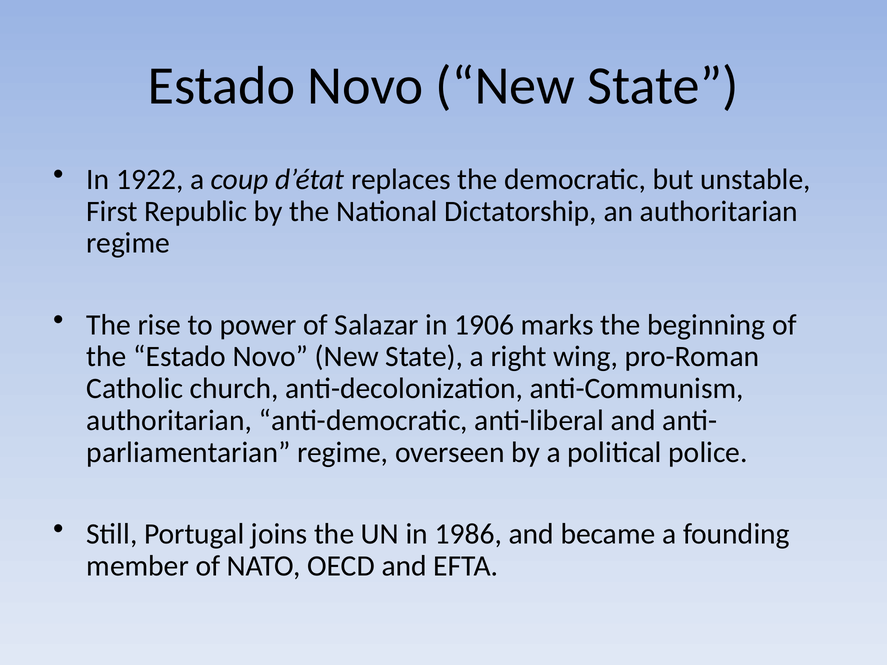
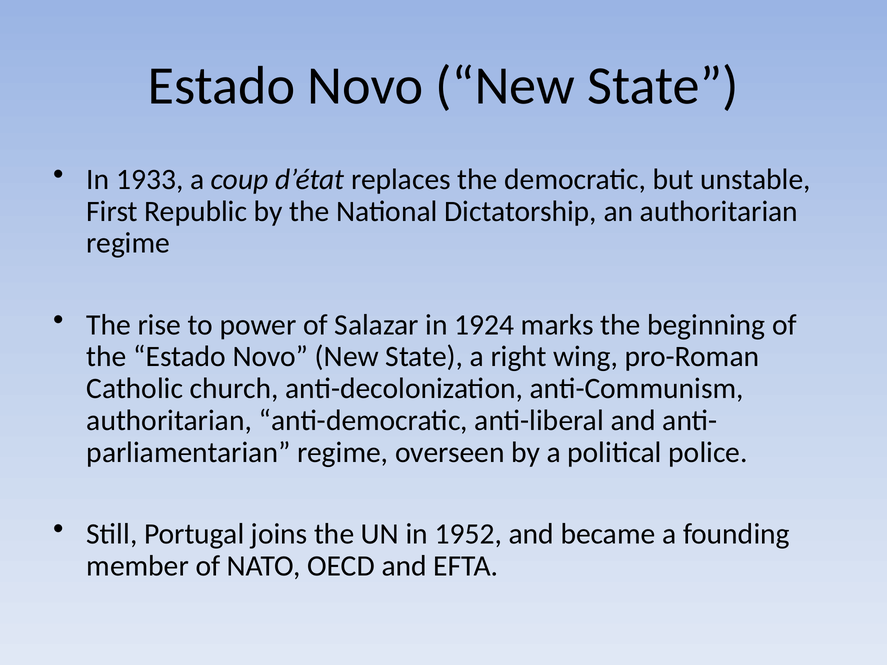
1922: 1922 -> 1933
1906: 1906 -> 1924
1986: 1986 -> 1952
